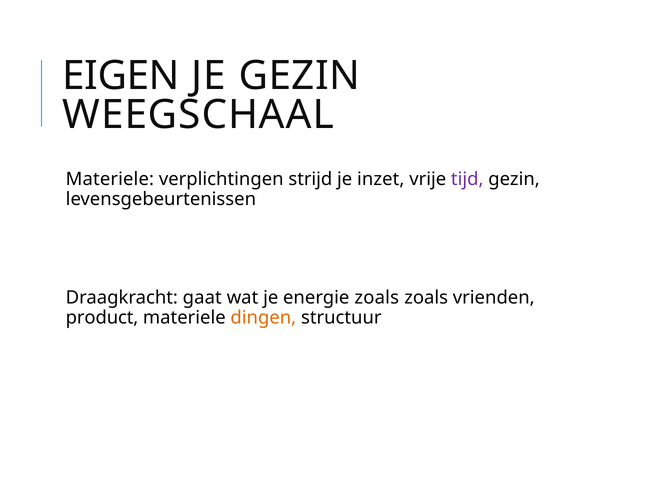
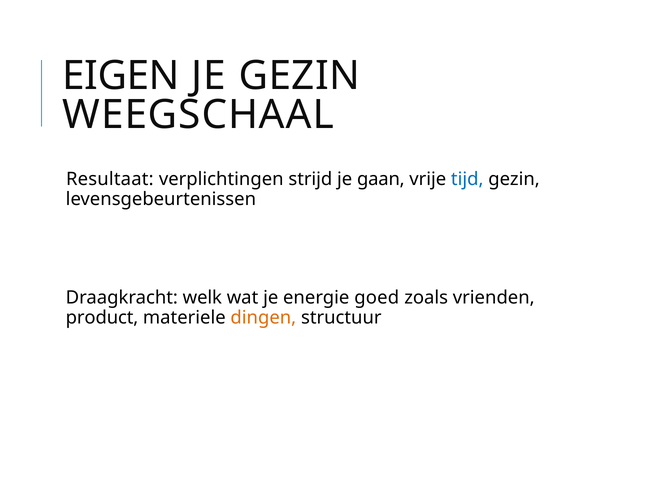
Materiele at (110, 179): Materiele -> Resultaat
inzet: inzet -> gaan
tijd colour: purple -> blue
gaat: gaat -> welk
energie zoals: zoals -> goed
